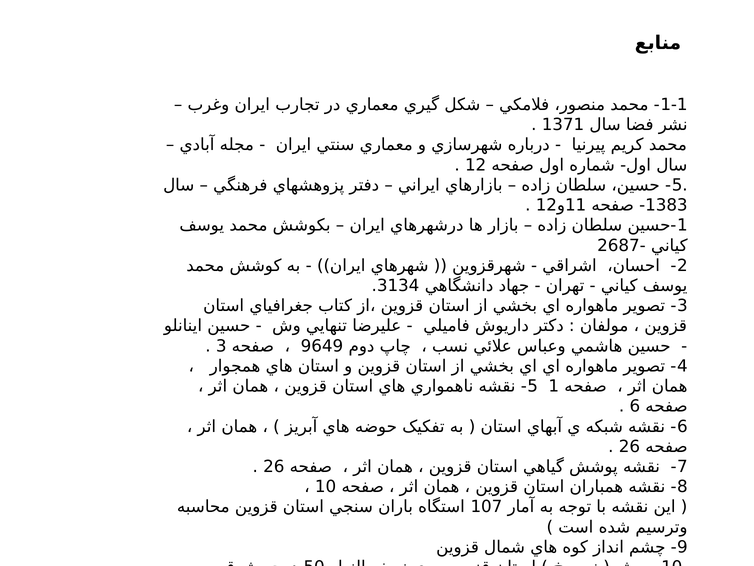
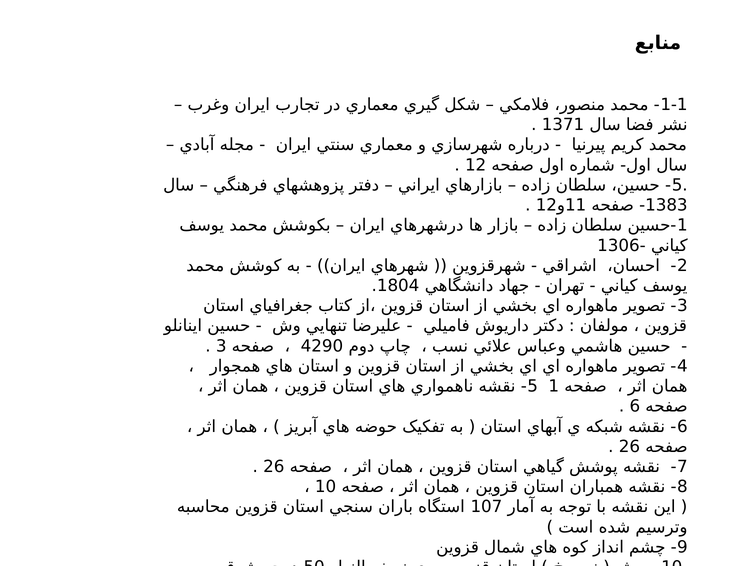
2687: 2687 -> 1306
3134: 3134 -> 1804
9649: 9649 -> 4290
